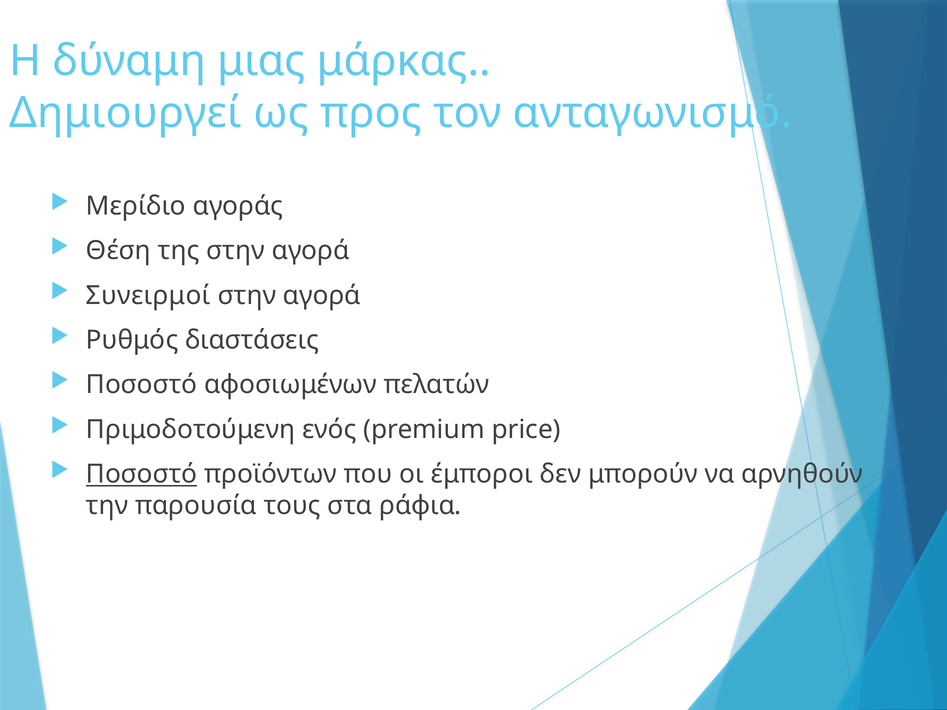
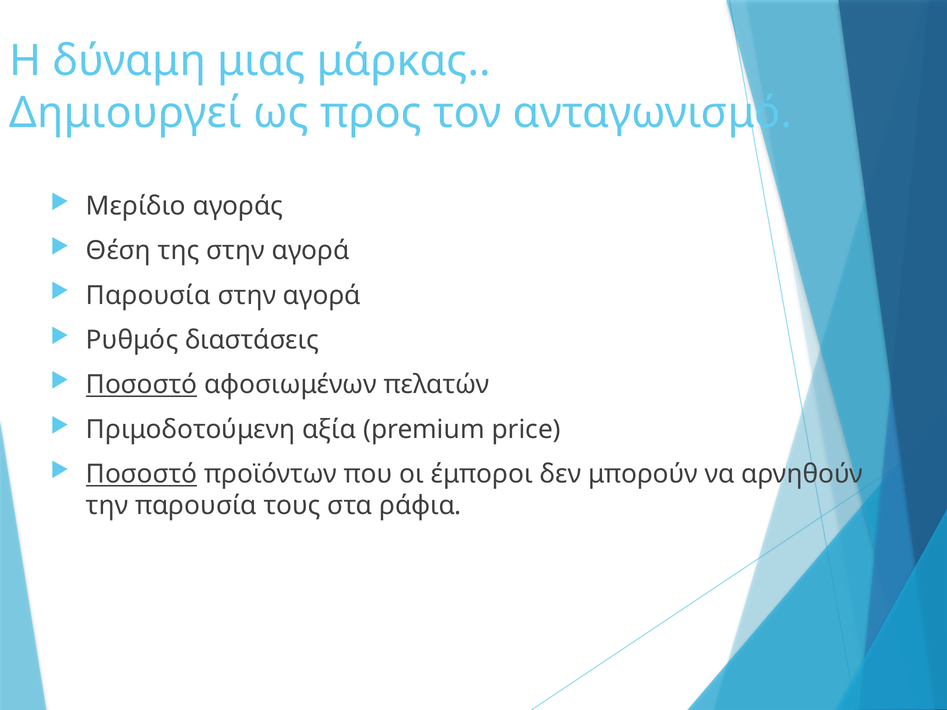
Συνειρμοί at (148, 295): Συνειρμοί -> Παρουσία
Ποσοστό at (142, 385) underline: none -> present
ενός: ενός -> αξία
